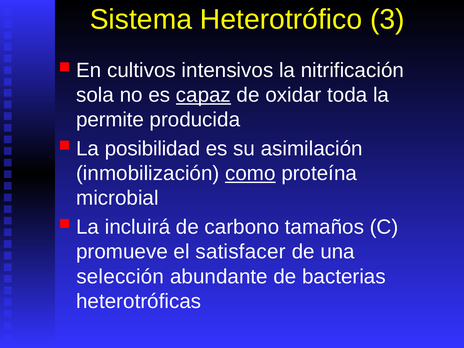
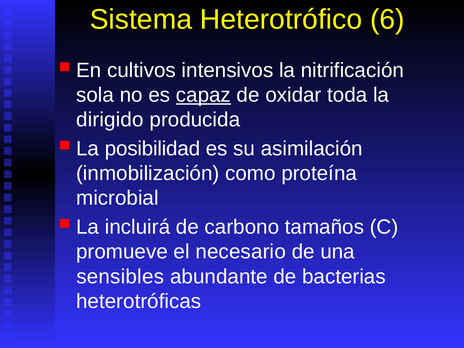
3: 3 -> 6
permite: permite -> dirigido
como underline: present -> none
satisfacer: satisfacer -> necesario
selección: selección -> sensibles
